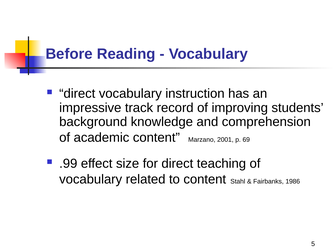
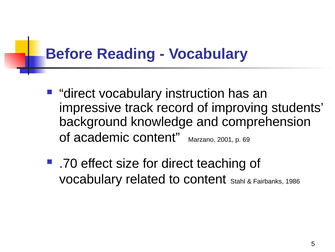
.99: .99 -> .70
